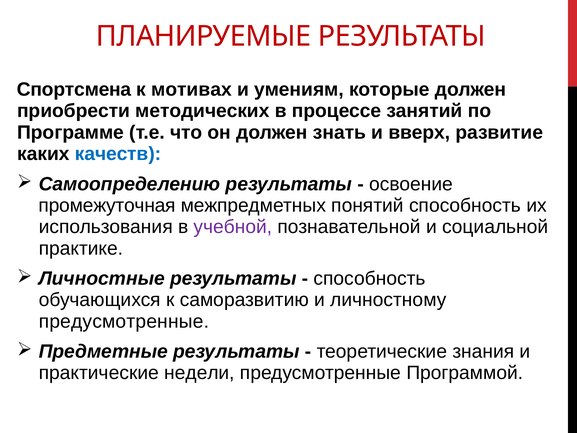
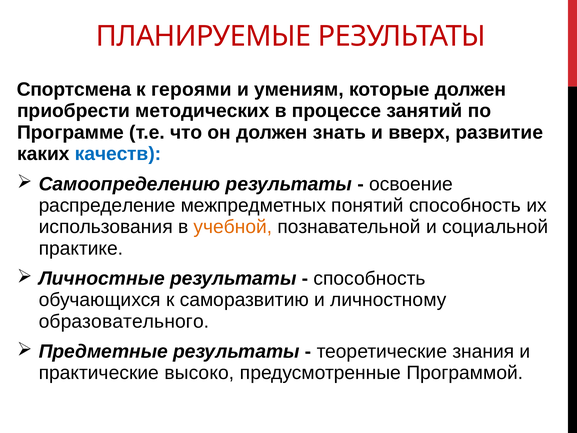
мотивах: мотивах -> героями
промежуточная: промежуточная -> распределение
учебной colour: purple -> orange
предусмотренные at (124, 321): предусмотренные -> образовательного
недели: недели -> высоко
